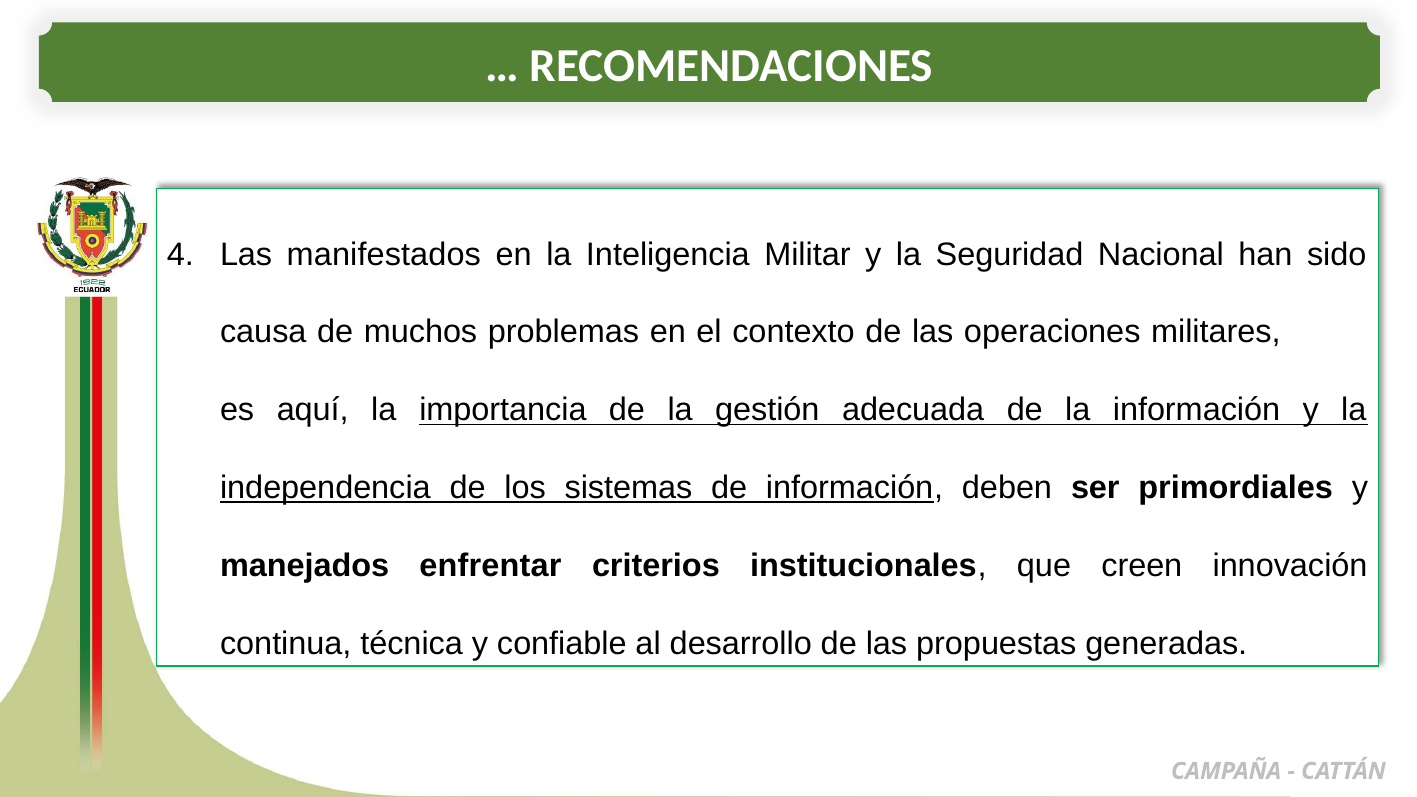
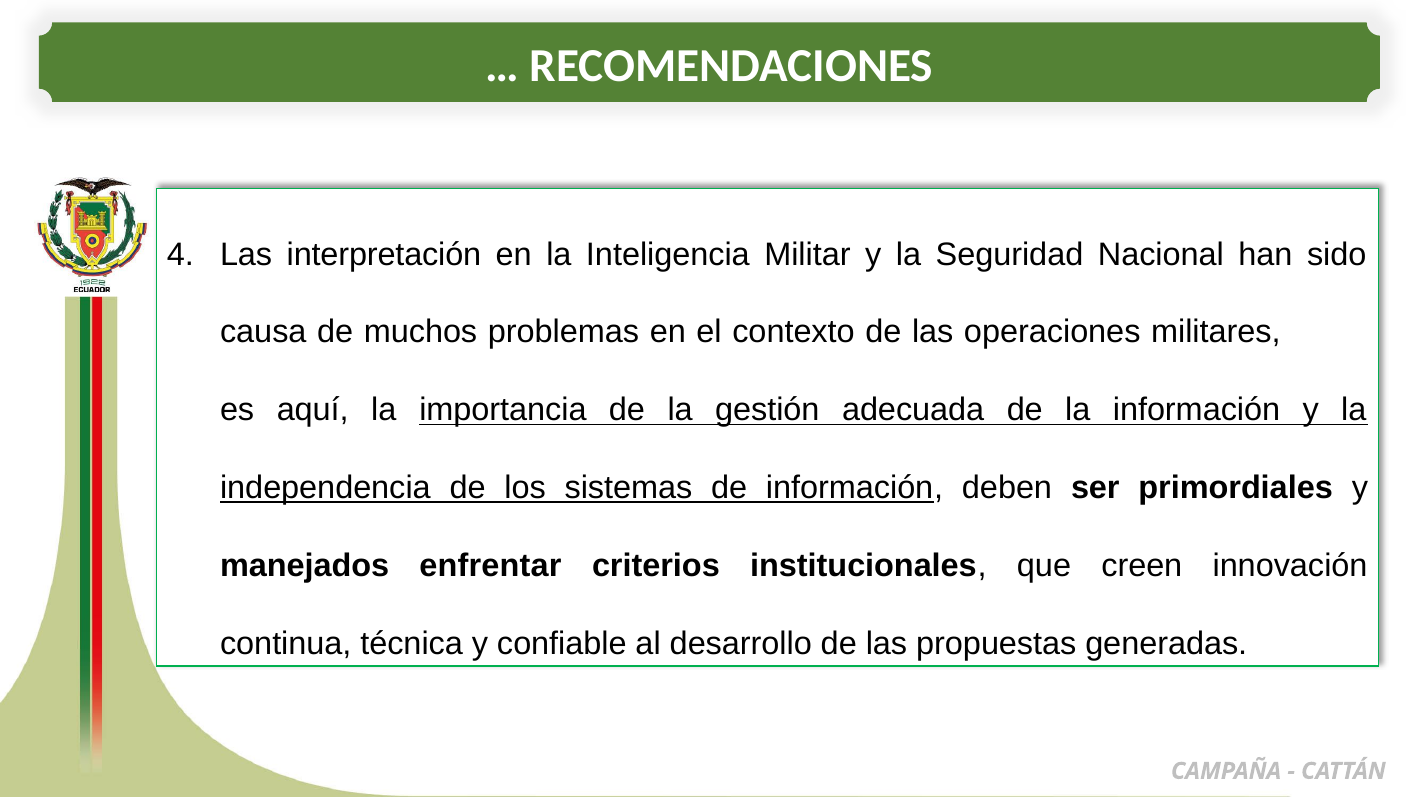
manifestados: manifestados -> interpretación
